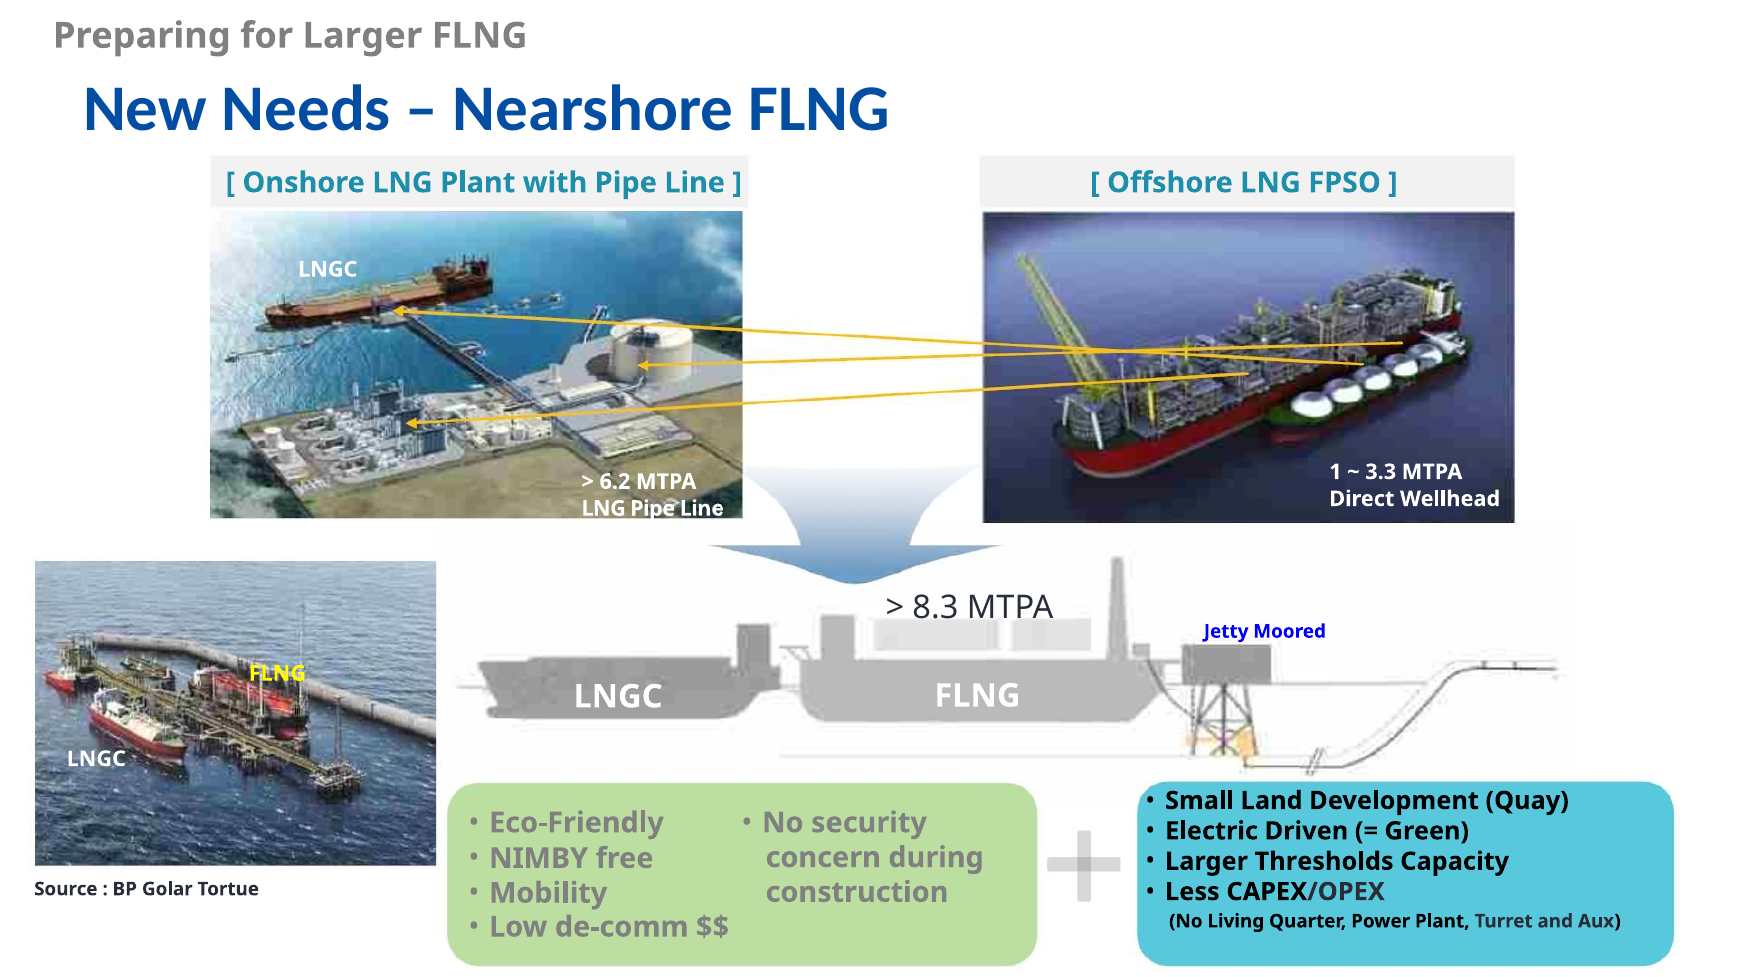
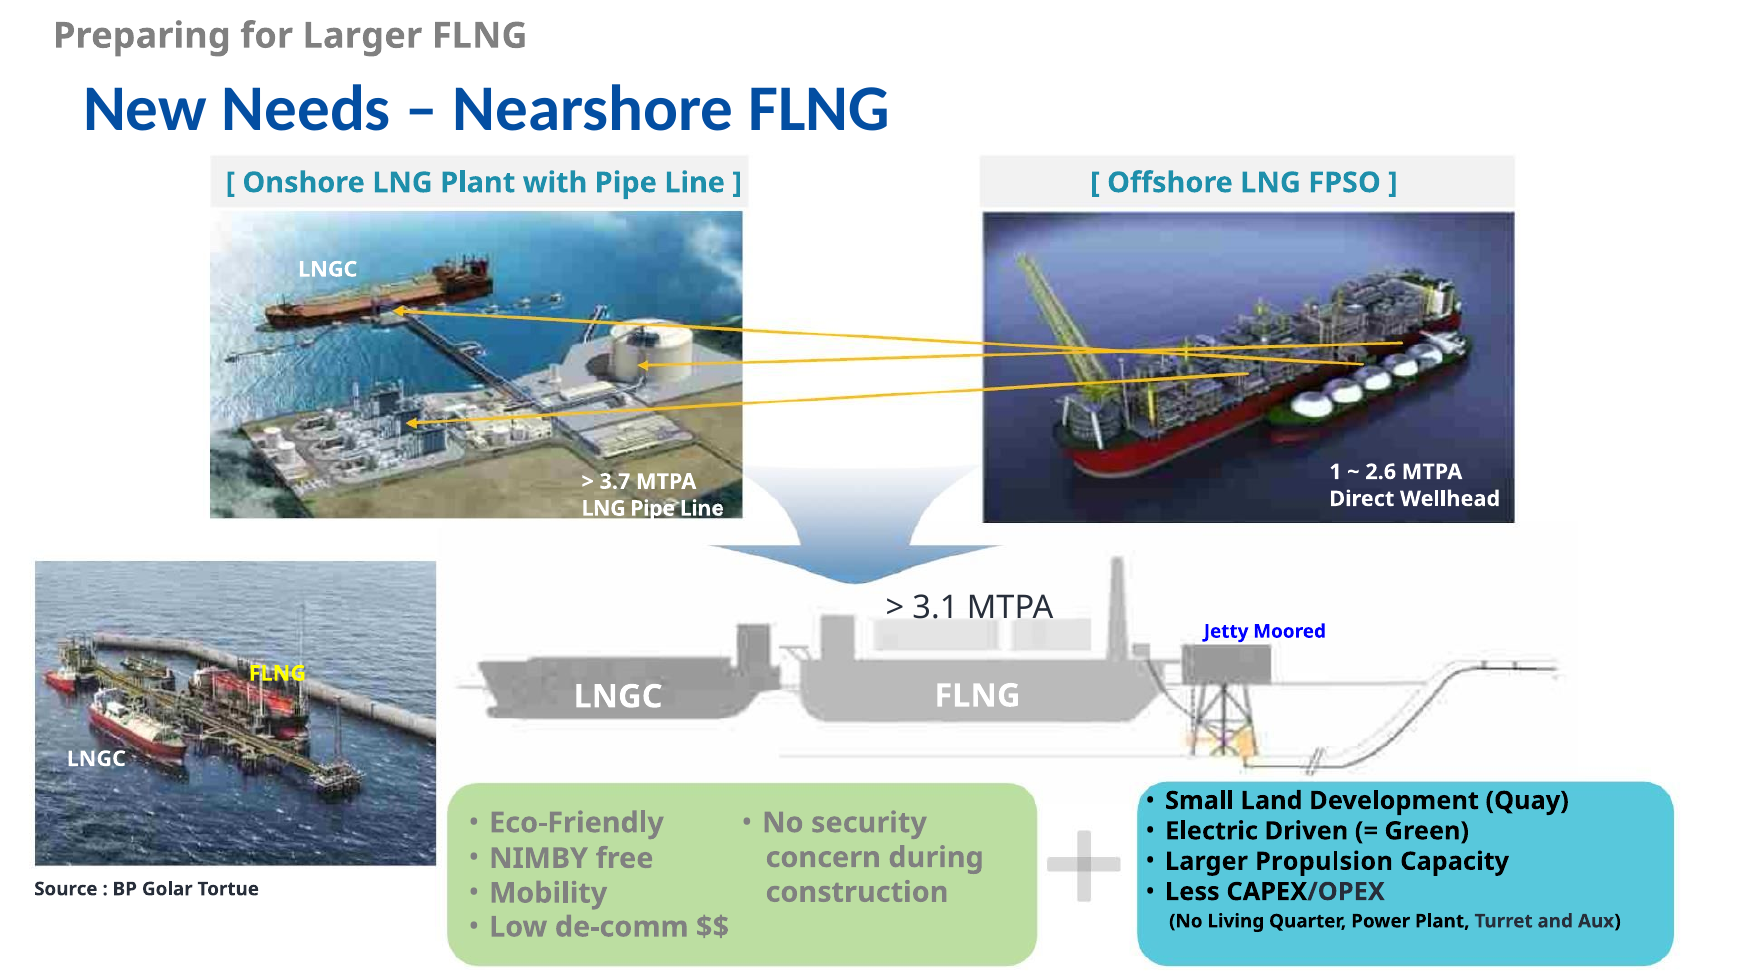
3.3: 3.3 -> 2.6
6.2: 6.2 -> 3.7
8.3: 8.3 -> 3.1
Thresholds: Thresholds -> Propulsion
